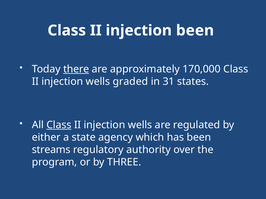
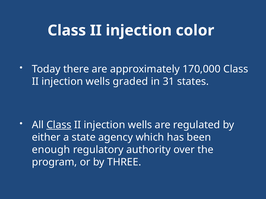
injection been: been -> color
there underline: present -> none
streams: streams -> enough
